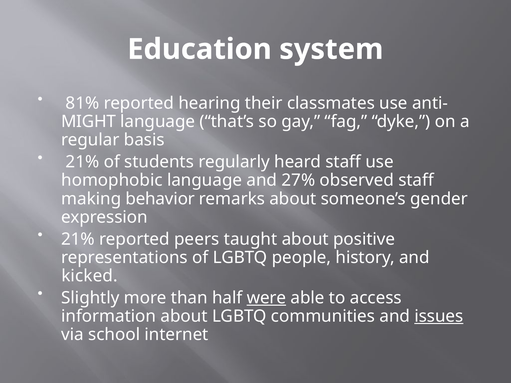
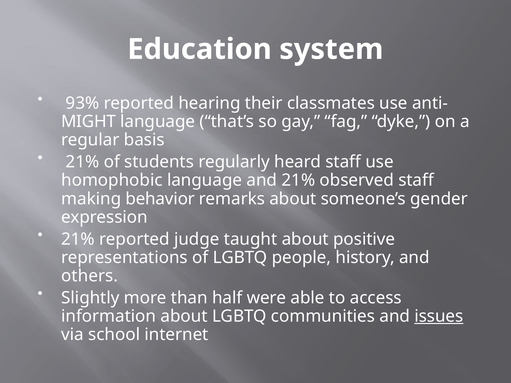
81%: 81% -> 93%
and 27%: 27% -> 21%
peers: peers -> judge
kicked: kicked -> others
were underline: present -> none
